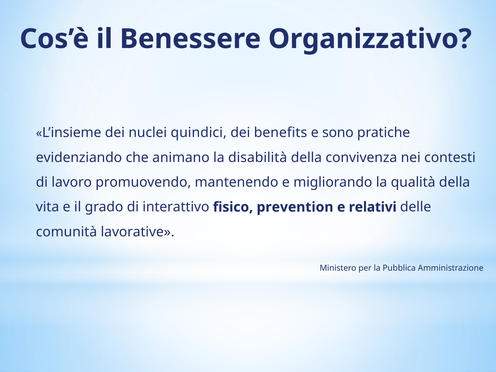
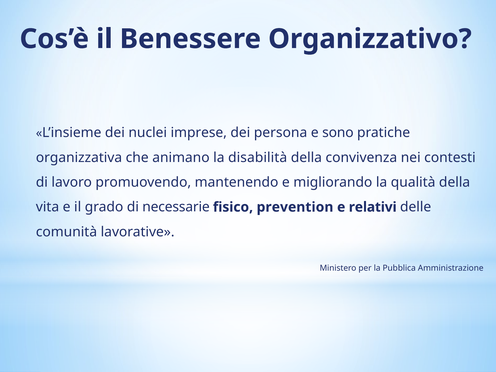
quindici: quindici -> imprese
benefits: benefits -> persona
evidenziando: evidenziando -> organizzativa
interattivo: interattivo -> necessarie
